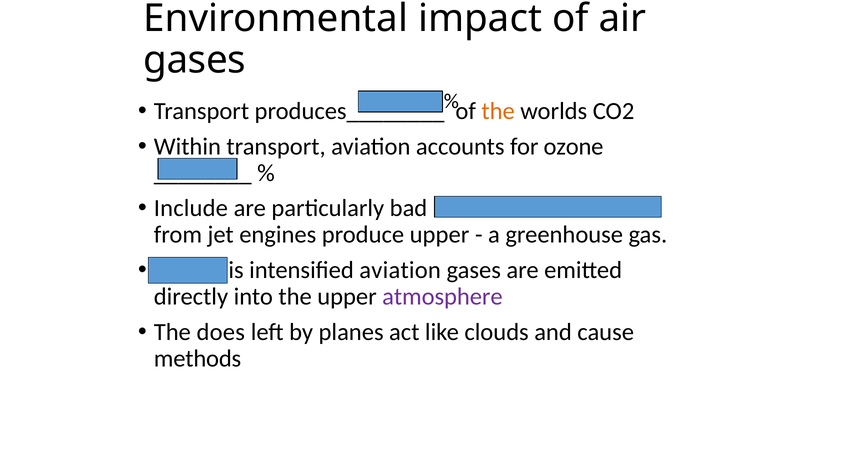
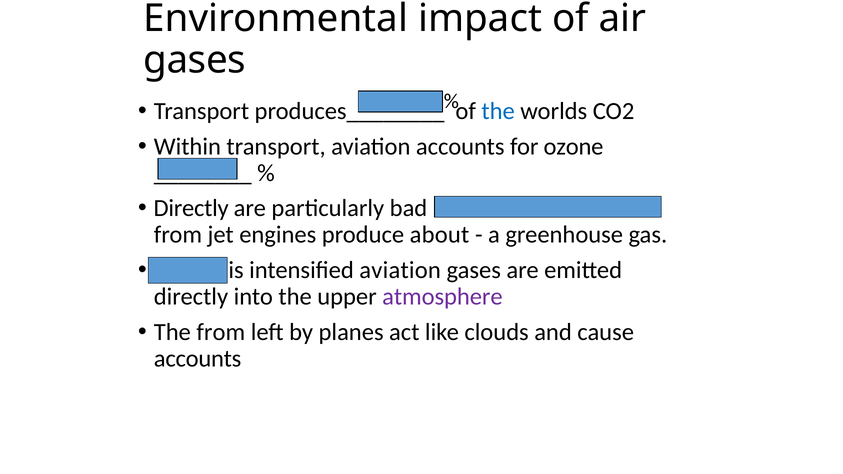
the at (498, 111) colour: orange -> blue
Include at (191, 208): Include -> Directly
produce upper: upper -> about
The does: does -> from
methods at (198, 359): methods -> accounts
